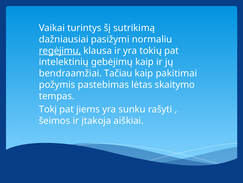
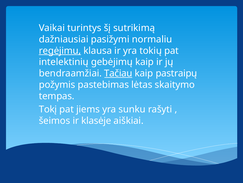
Tačiau underline: none -> present
pakitimai: pakitimai -> pastraipų
įtakoja: įtakoja -> klasėje
